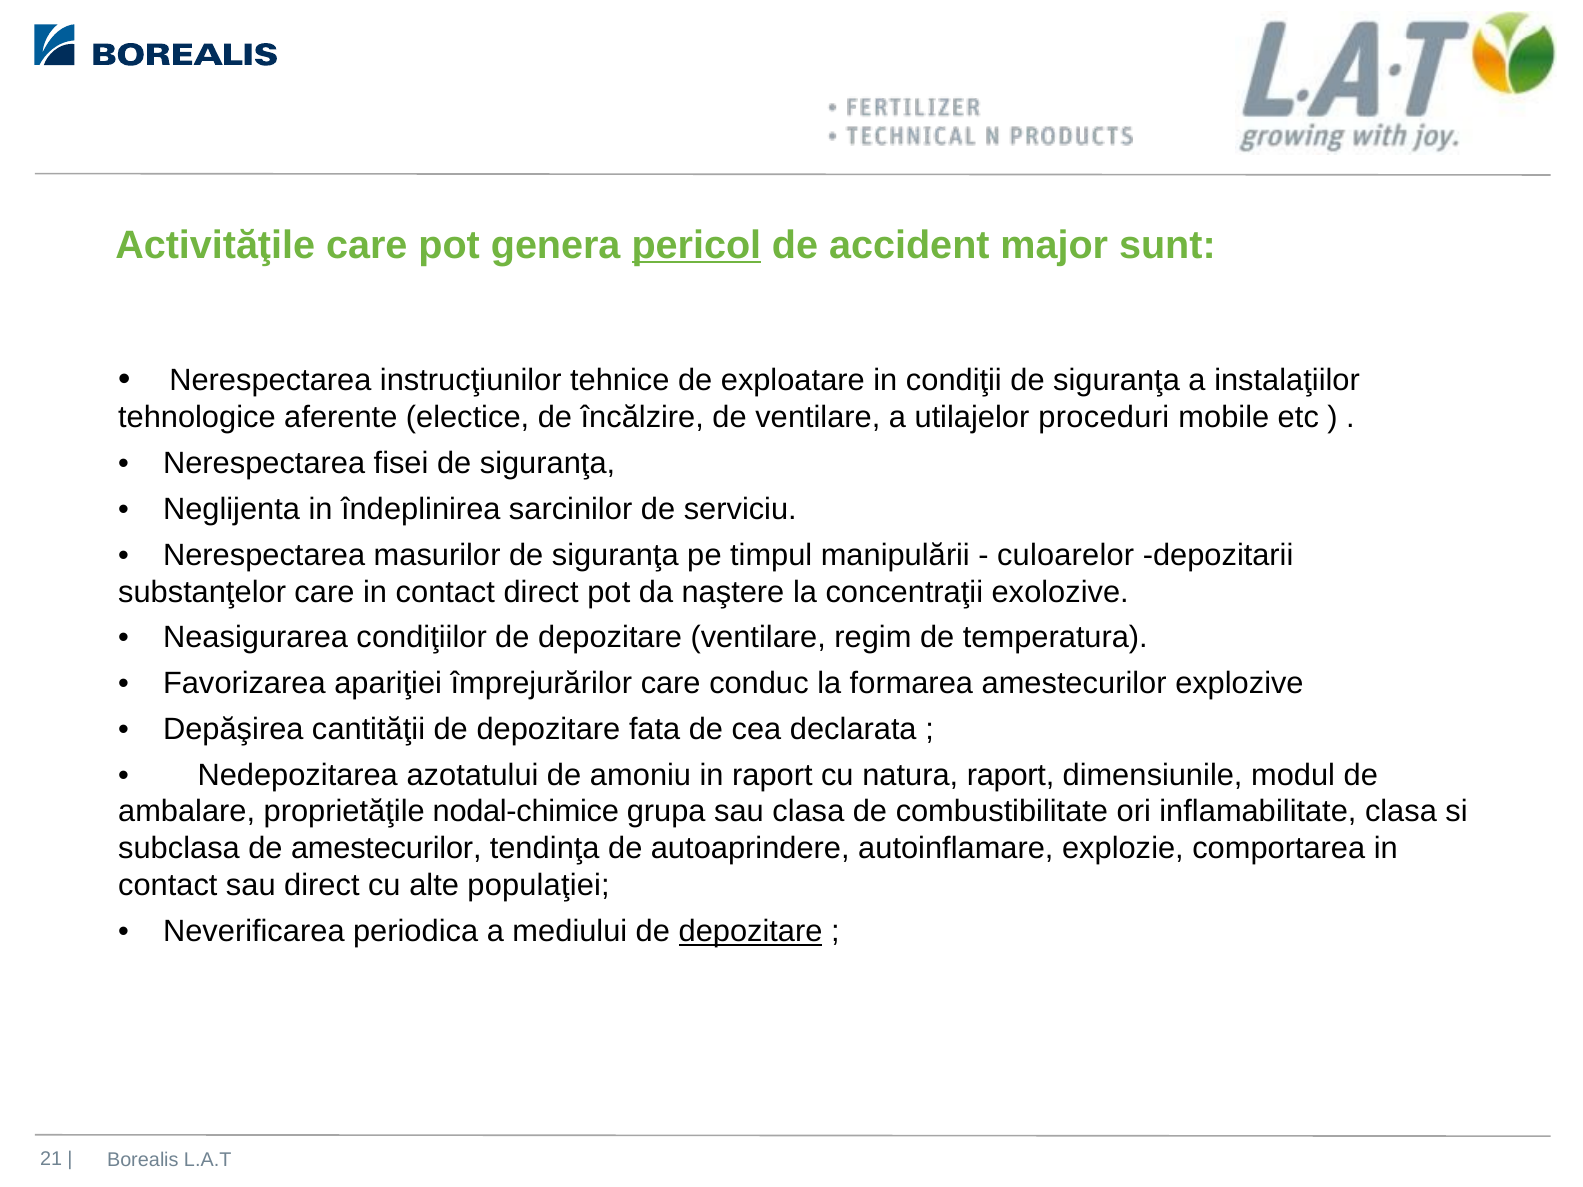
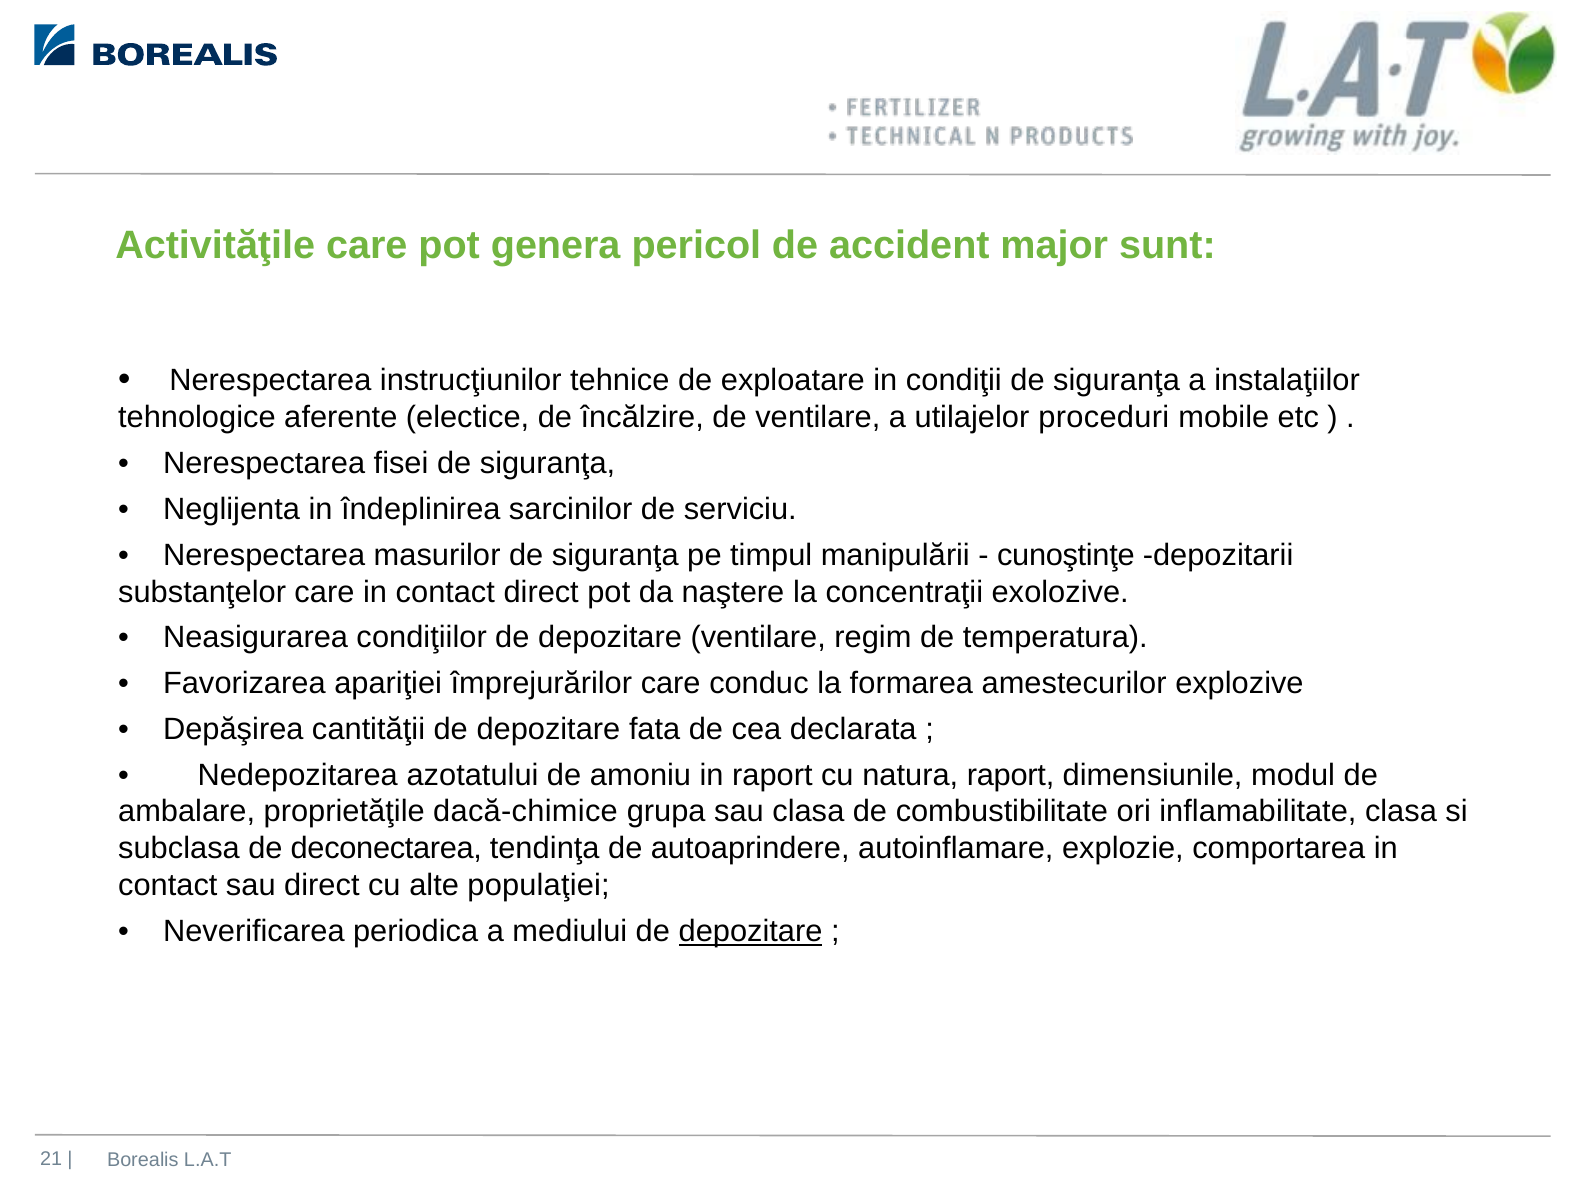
pericol underline: present -> none
culoarelor: culoarelor -> cunoştinţe
nodal-chimice: nodal-chimice -> dacă-chimice
de amestecurilor: amestecurilor -> deconectarea
